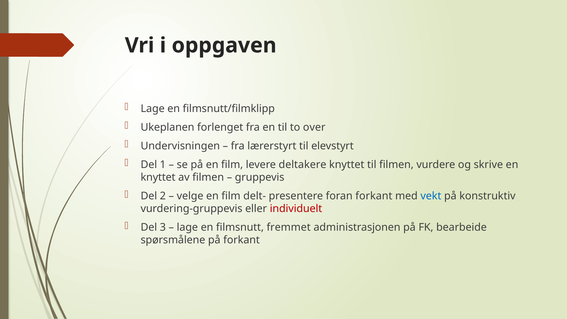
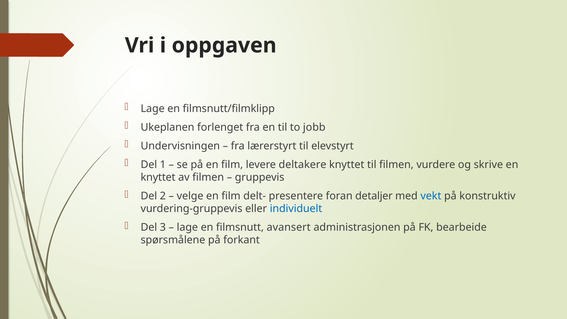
over: over -> jobb
foran forkant: forkant -> detaljer
individuelt colour: red -> blue
fremmet: fremmet -> avansert
